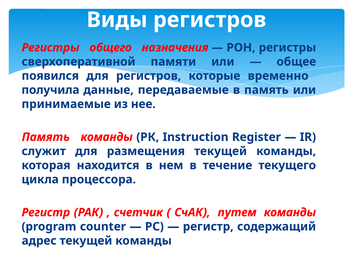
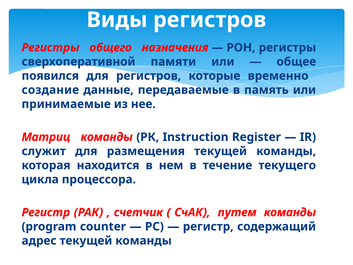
получила: получила -> создание
Память at (46, 137): Память -> Матриц
